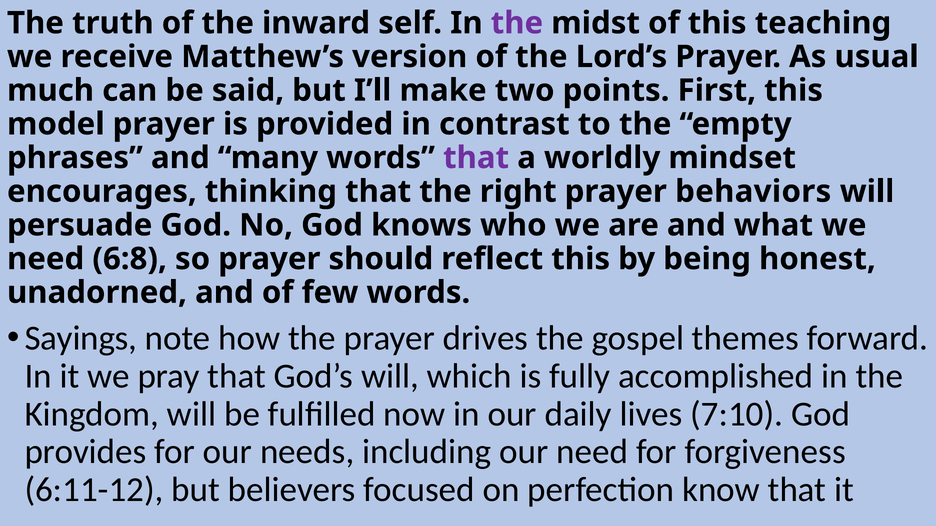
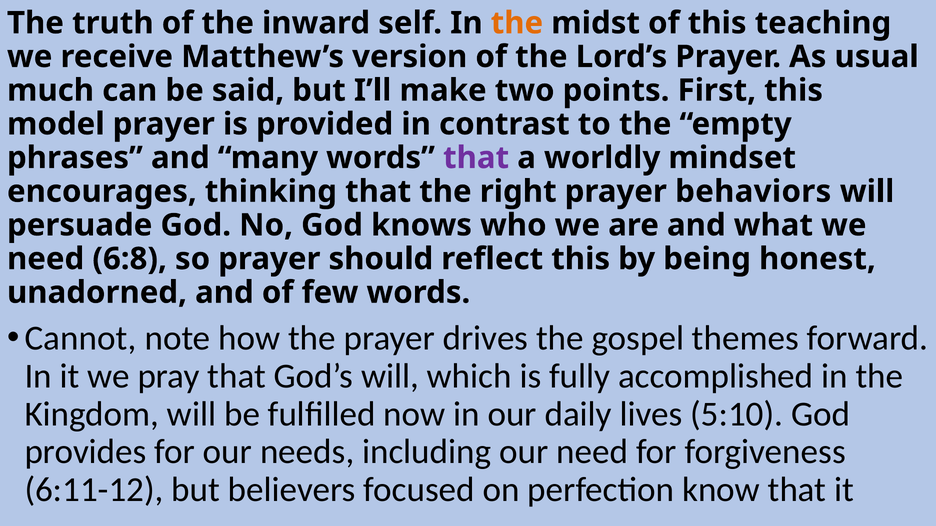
the at (517, 23) colour: purple -> orange
Sayings: Sayings -> Cannot
7:10: 7:10 -> 5:10
